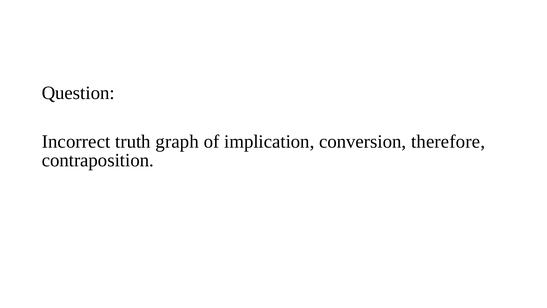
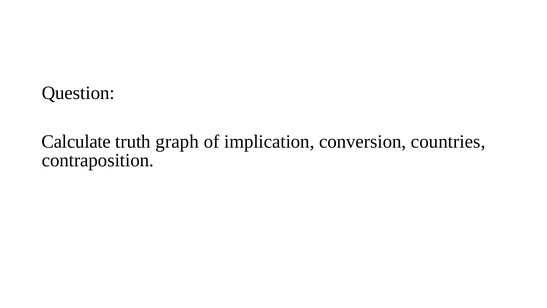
Incorrect: Incorrect -> Calculate
therefore: therefore -> countries
